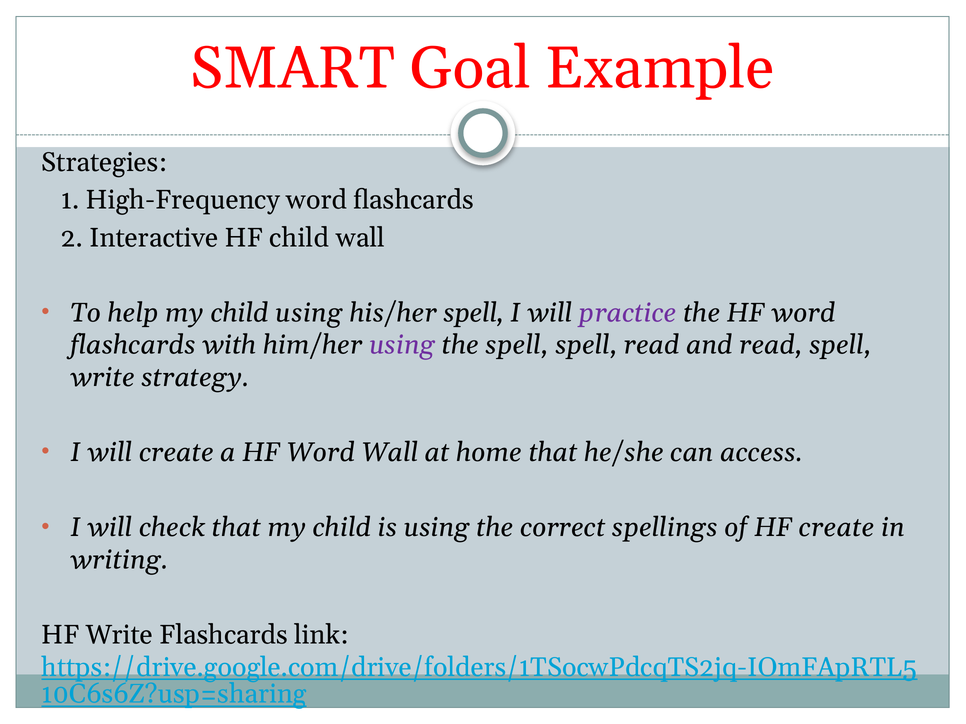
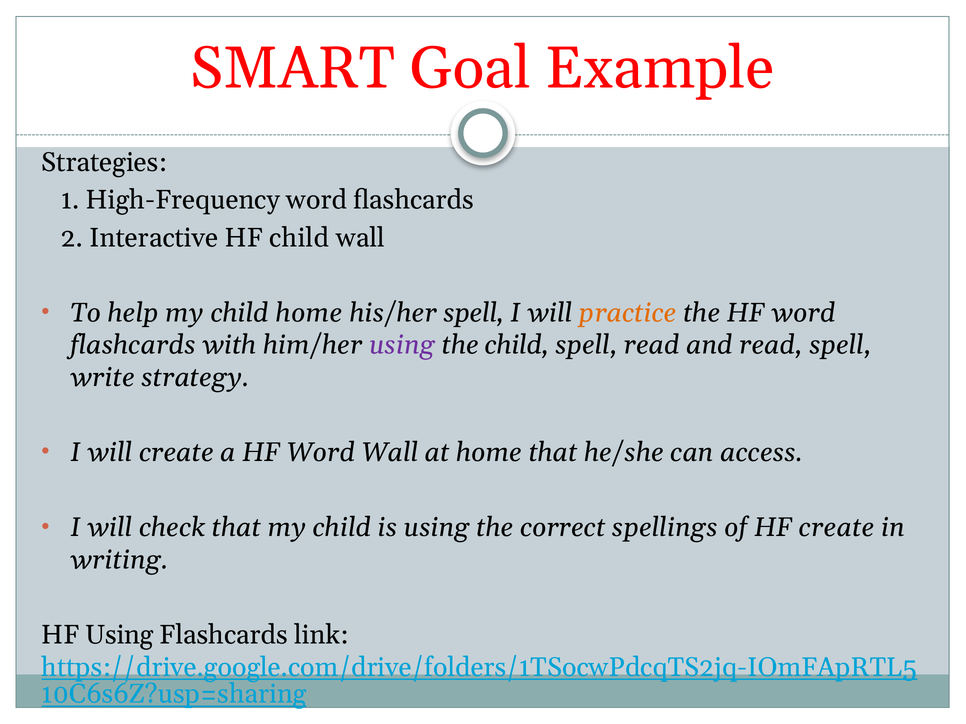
child using: using -> home
practice colour: purple -> orange
the spell: spell -> child
HF Write: Write -> Using
